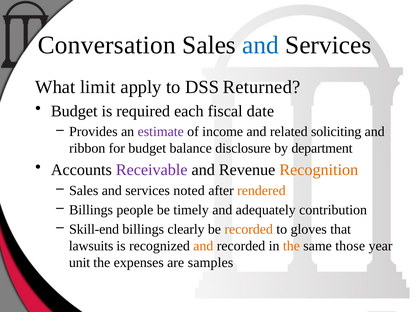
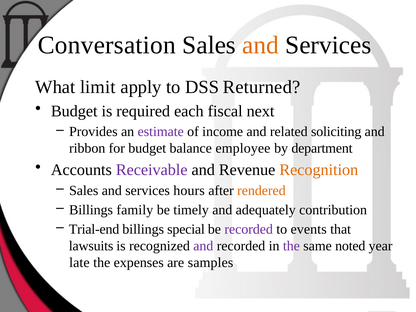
and at (261, 45) colour: blue -> orange
date: date -> next
disclosure: disclosure -> employee
noted: noted -> hours
people: people -> family
Skill-end: Skill-end -> Trial-end
clearly: clearly -> special
recorded at (249, 229) colour: orange -> purple
gloves: gloves -> events
and at (203, 246) colour: orange -> purple
the at (291, 246) colour: orange -> purple
those: those -> noted
unit: unit -> late
